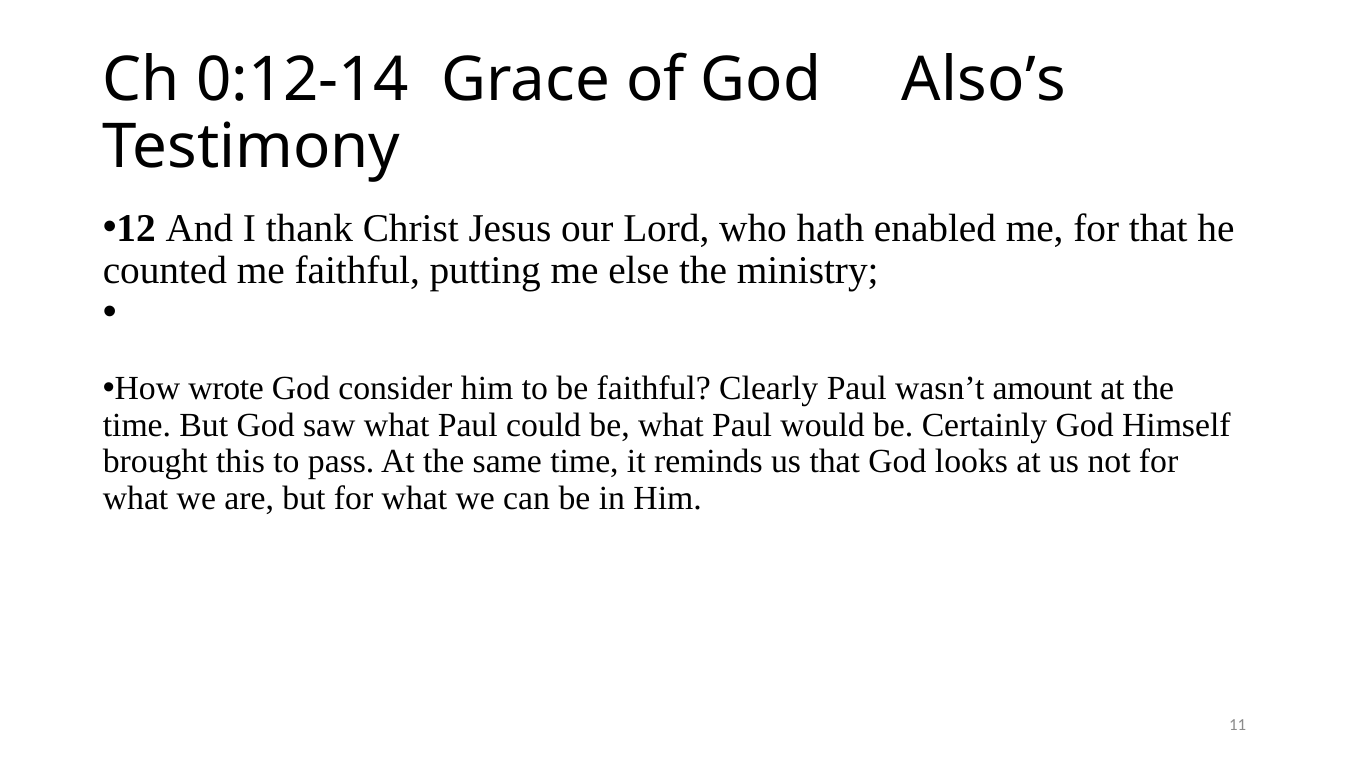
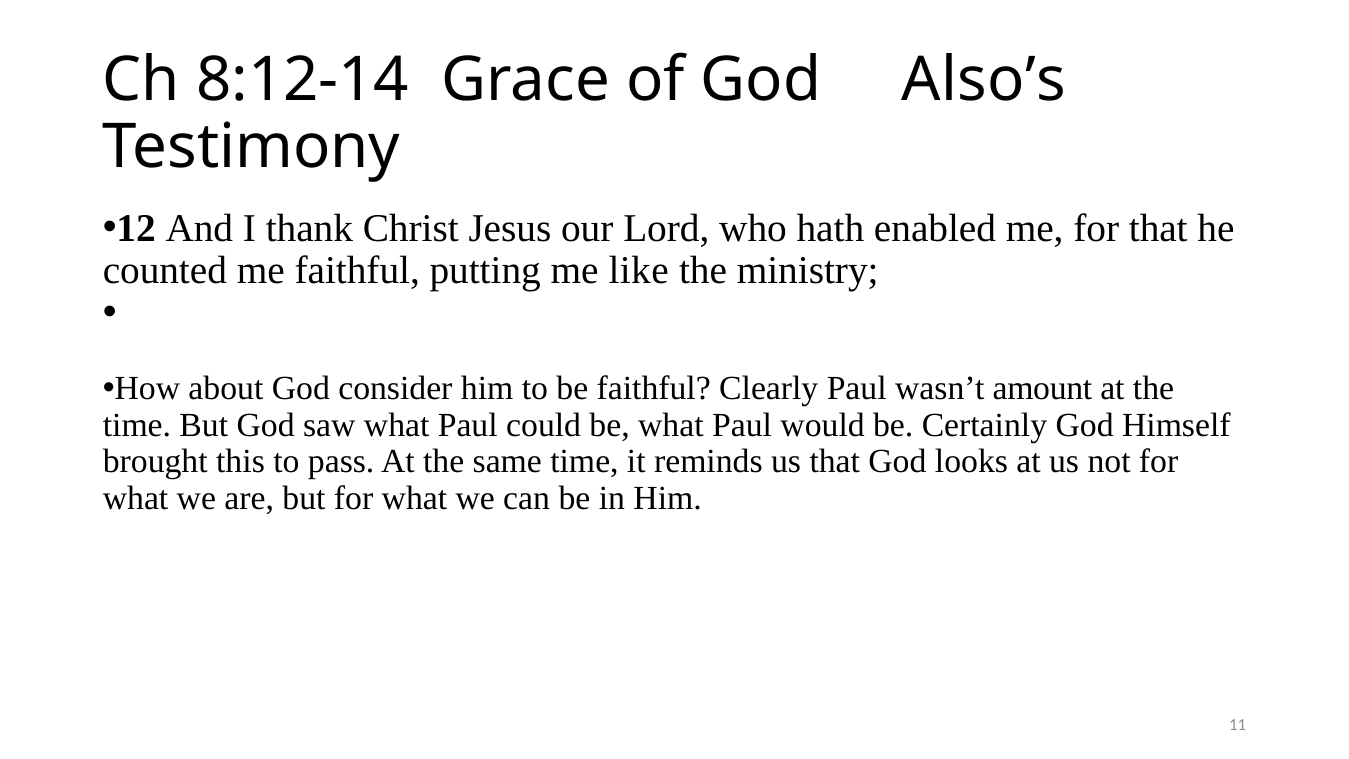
0:12-14: 0:12-14 -> 8:12-14
else: else -> like
wrote: wrote -> about
